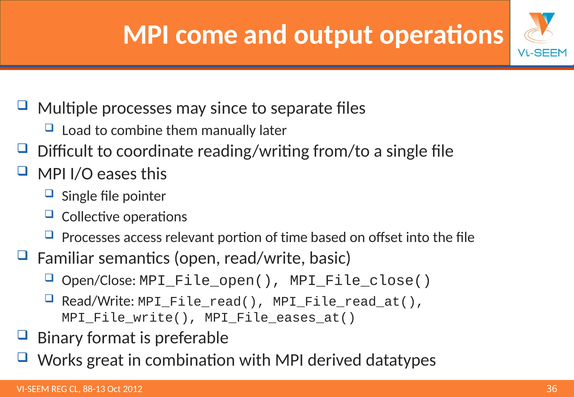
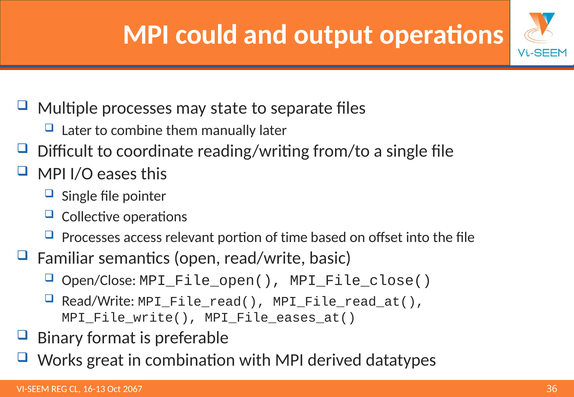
come: come -> could
since: since -> state
Load at (77, 130): Load -> Later
88-13: 88-13 -> 16-13
2012: 2012 -> 2067
